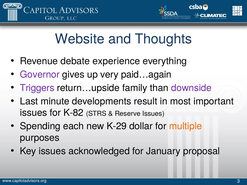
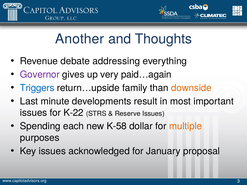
Website: Website -> Another
experience: experience -> addressing
Triggers colour: purple -> blue
downside colour: purple -> orange
K-82: K-82 -> K-22
K-29: K-29 -> K-58
